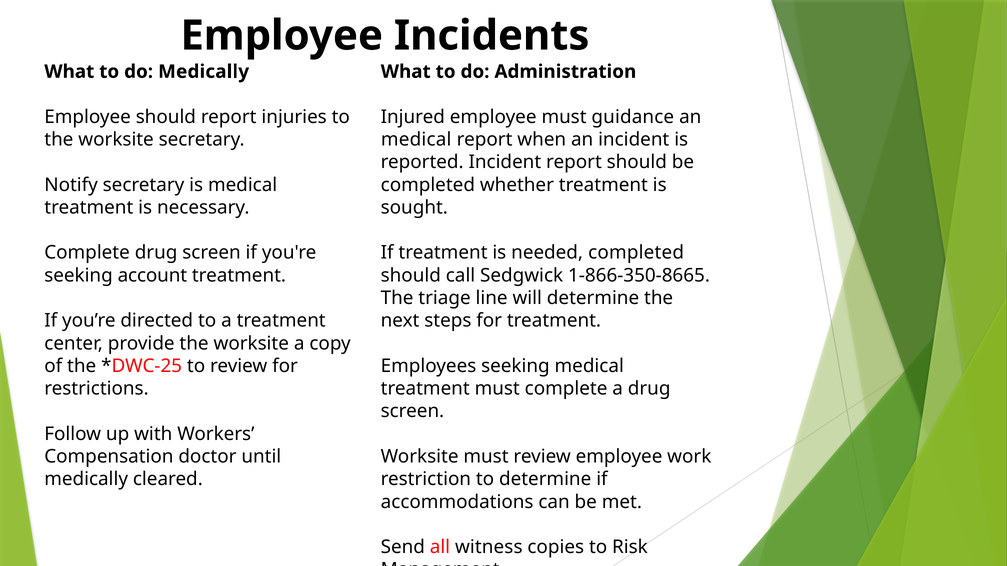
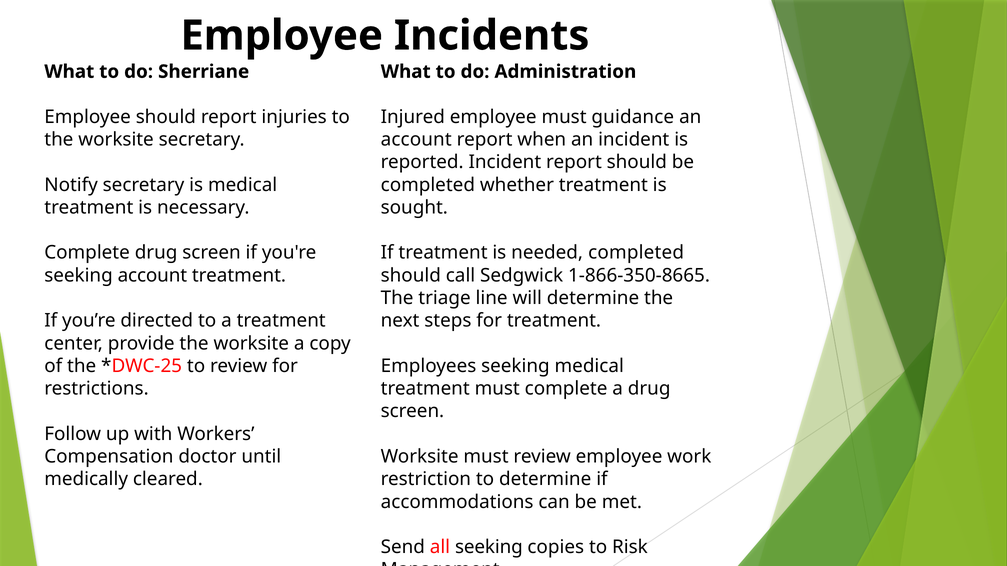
do Medically: Medically -> Sherriane
medical at (416, 140): medical -> account
all witness: witness -> seeking
